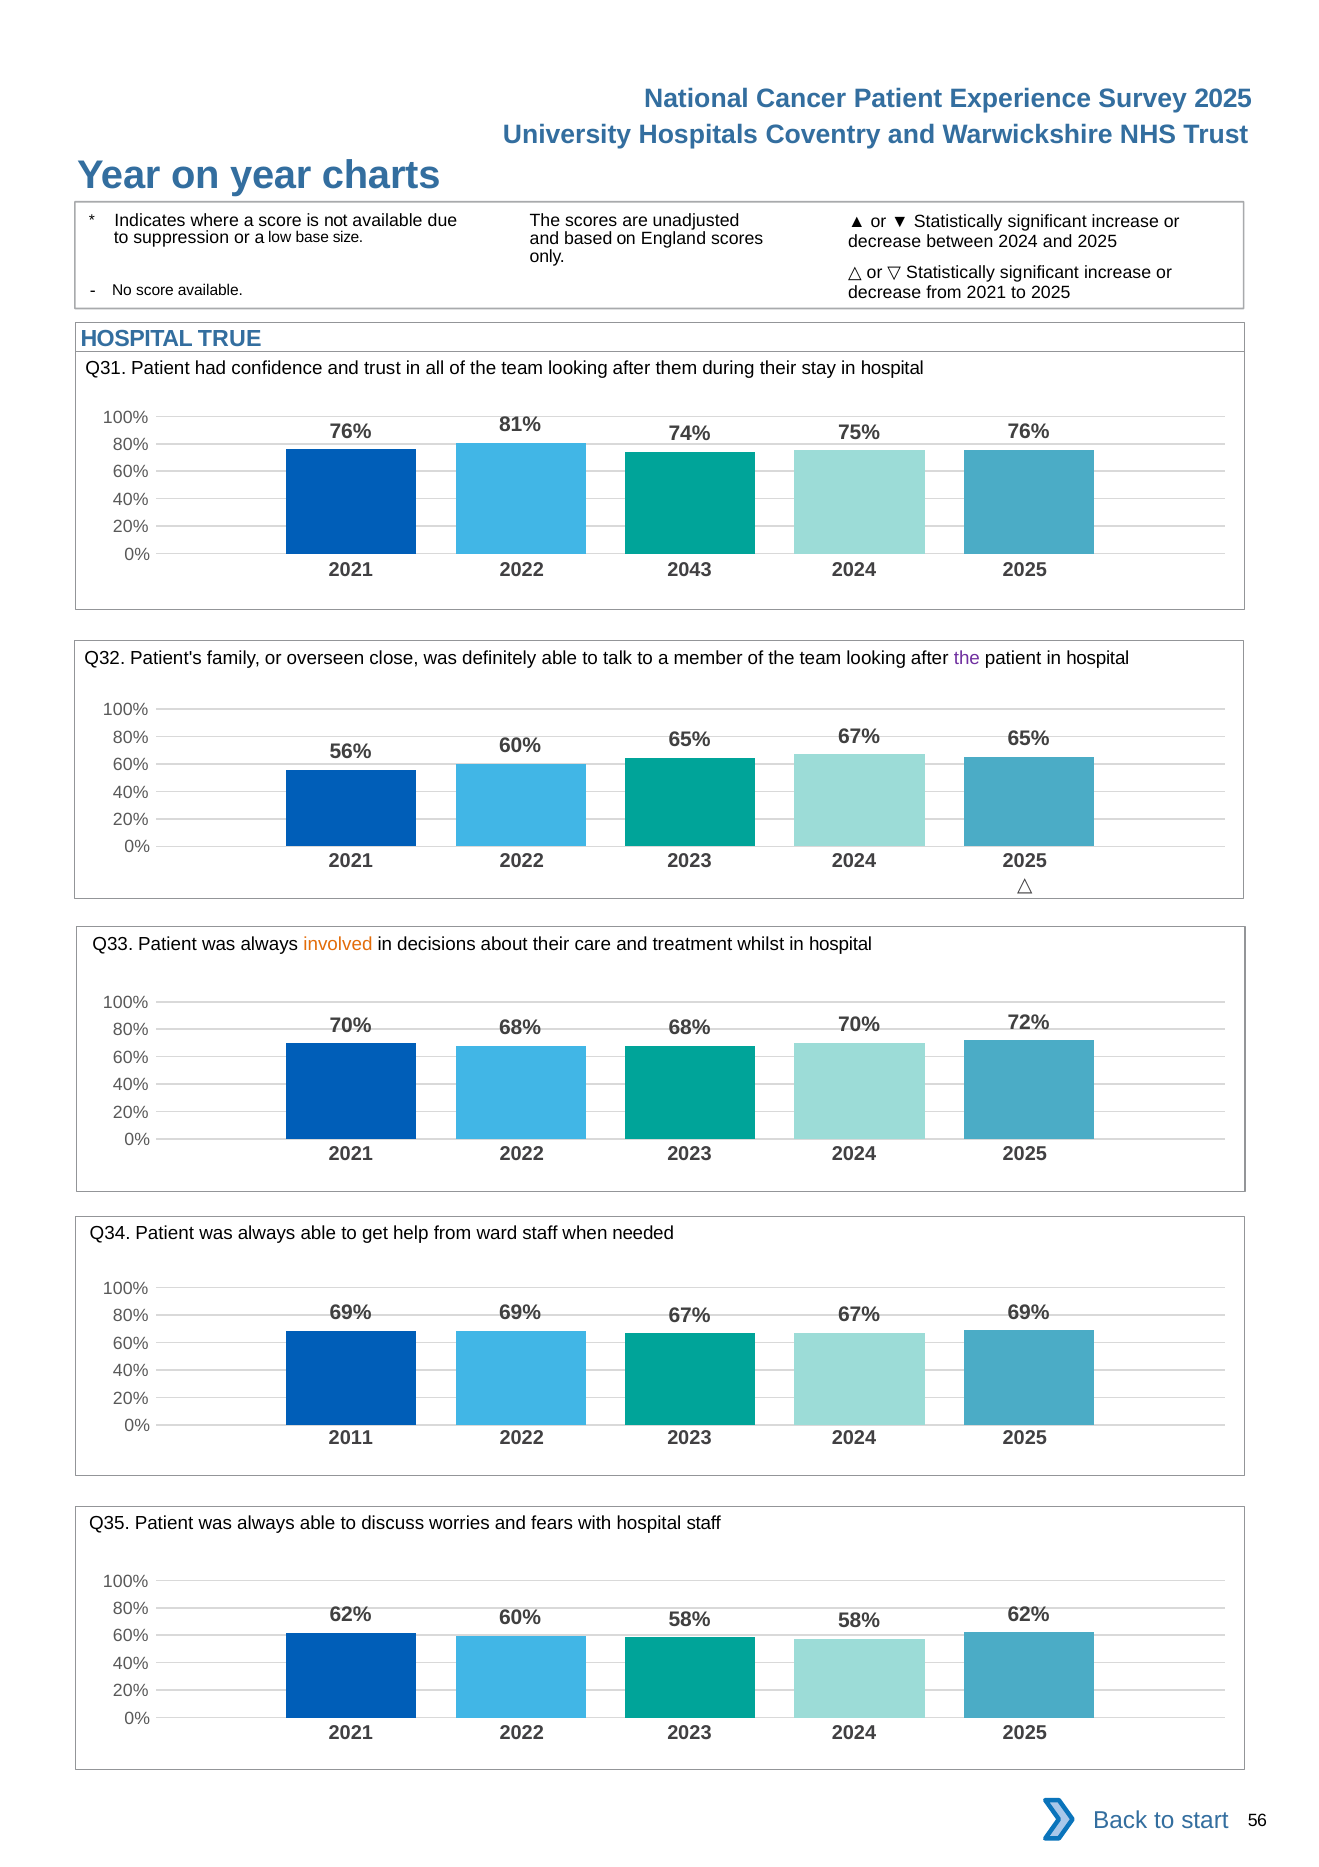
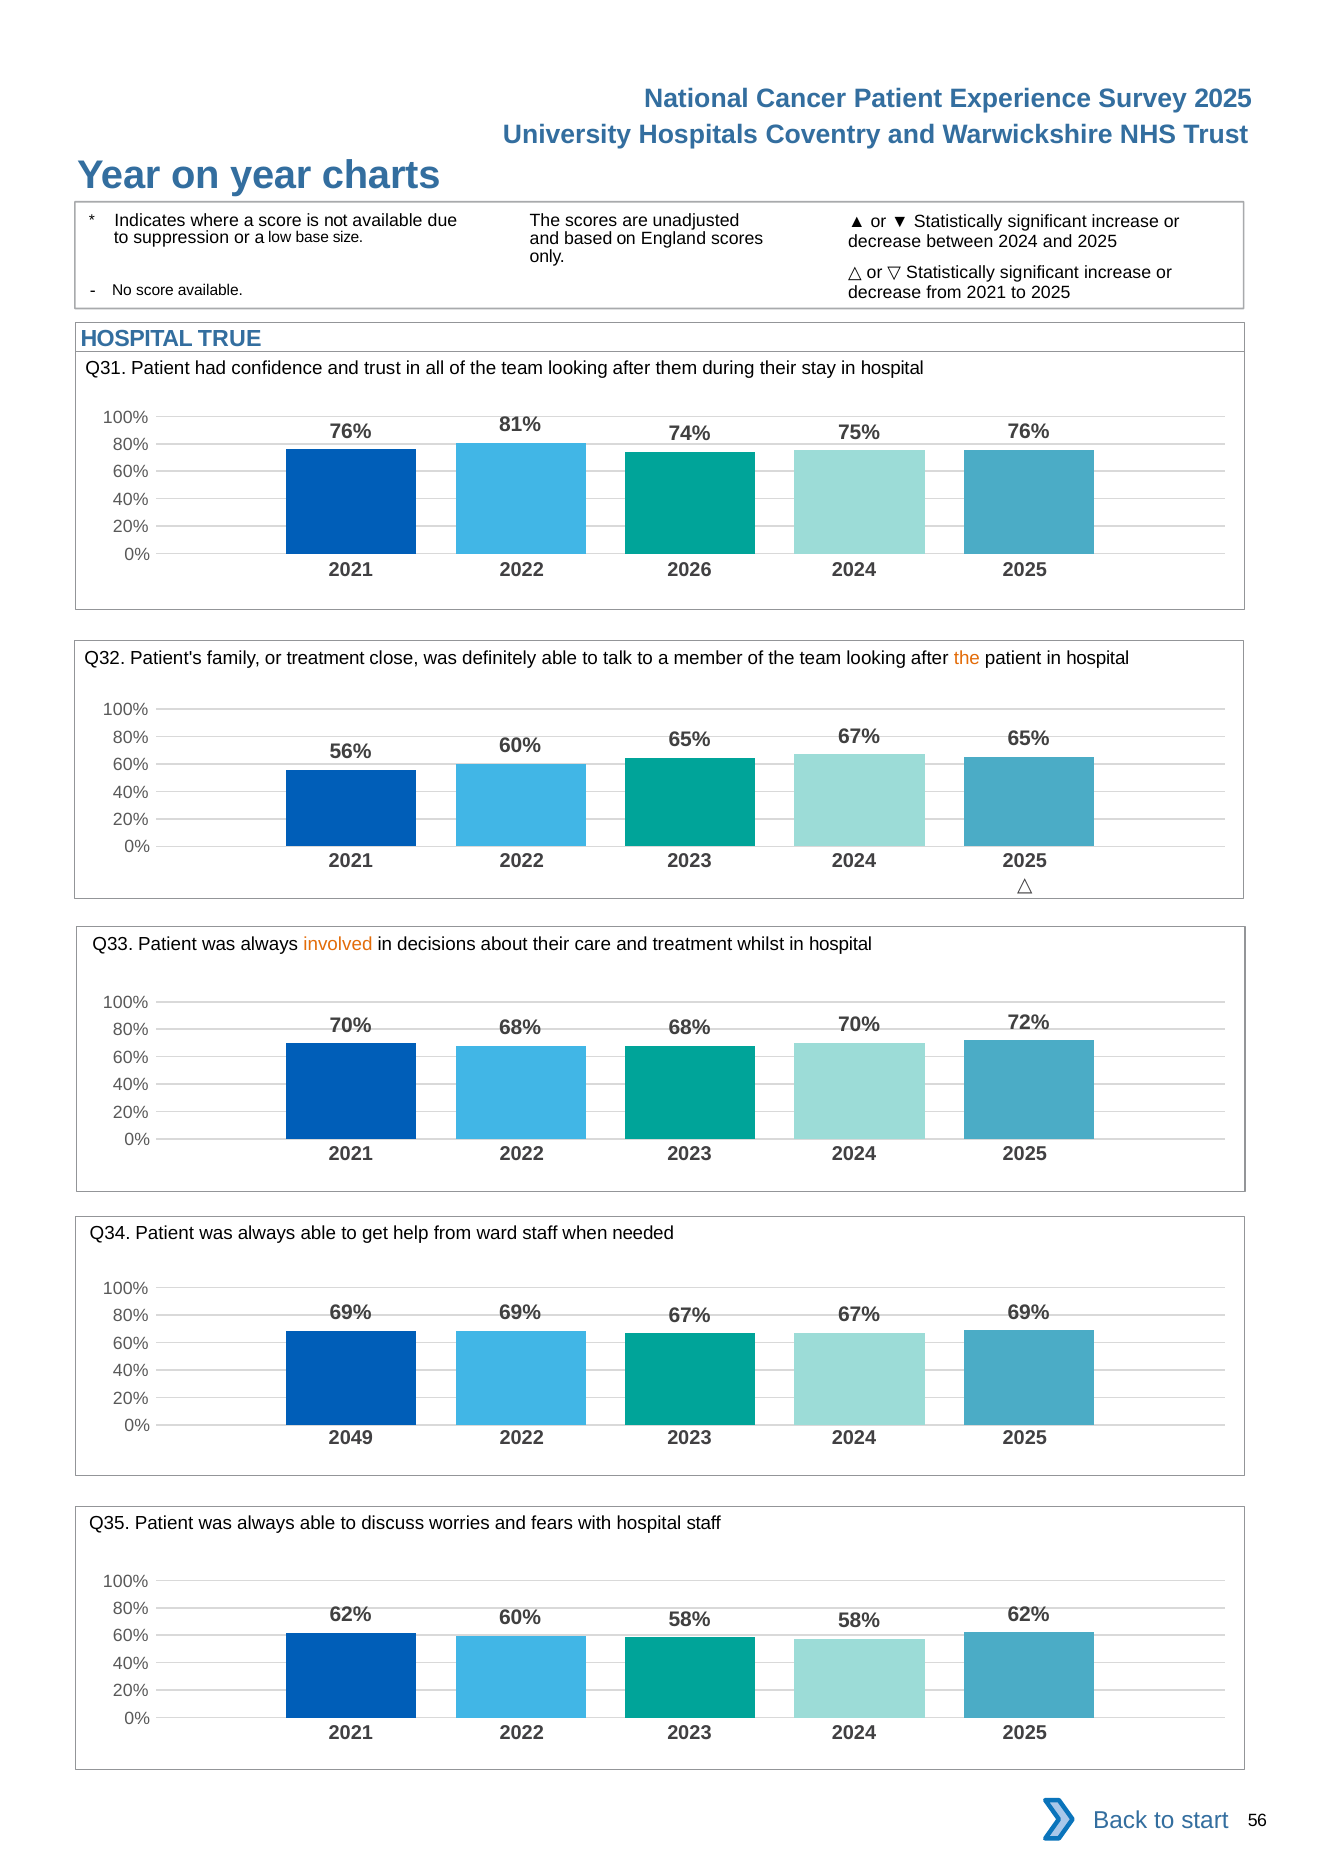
2043: 2043 -> 2026
or overseen: overseen -> treatment
the at (967, 659) colour: purple -> orange
2011: 2011 -> 2049
